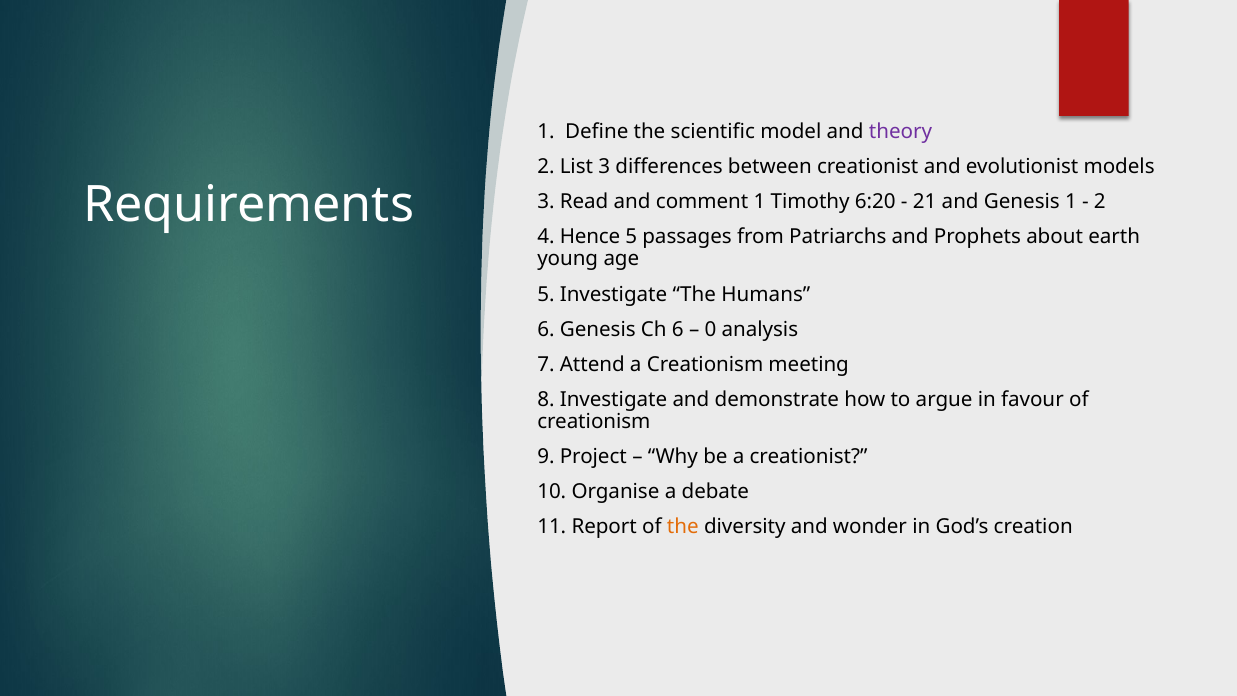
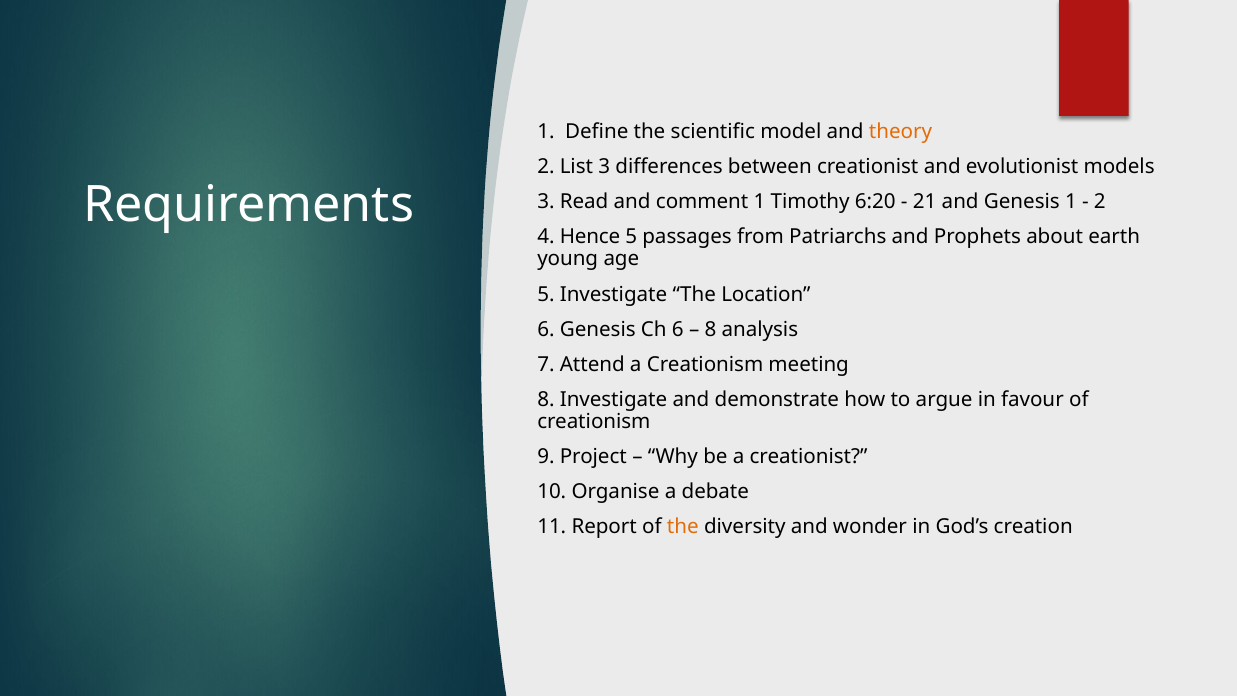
theory colour: purple -> orange
Humans: Humans -> Location
0 at (710, 329): 0 -> 8
